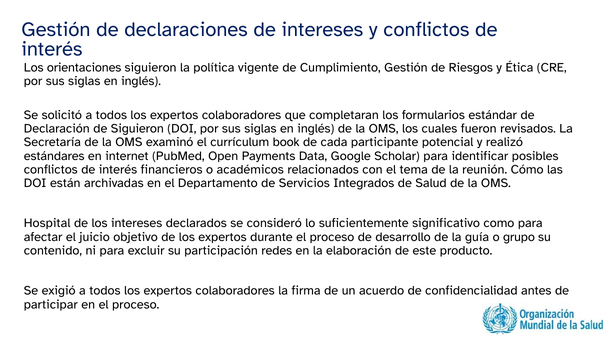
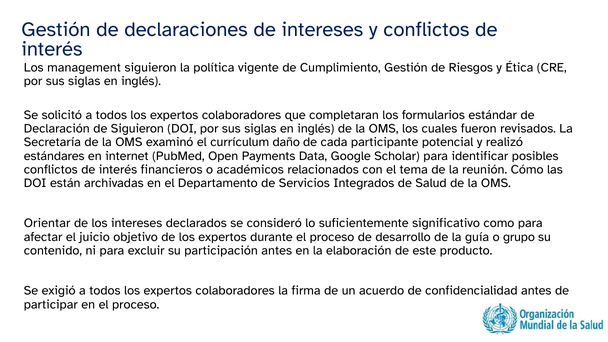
orientaciones: orientaciones -> management
book: book -> daño
Hospital: Hospital -> Orientar
participación redes: redes -> antes
